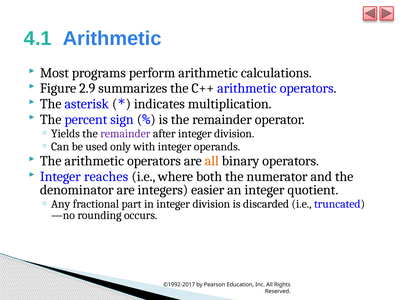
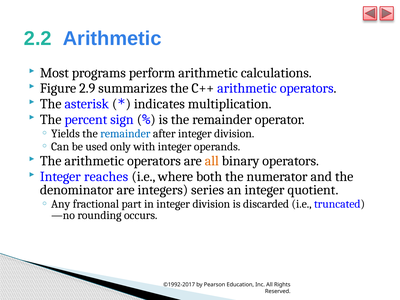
4.1: 4.1 -> 2.2
remainder at (125, 134) colour: purple -> blue
easier: easier -> series
